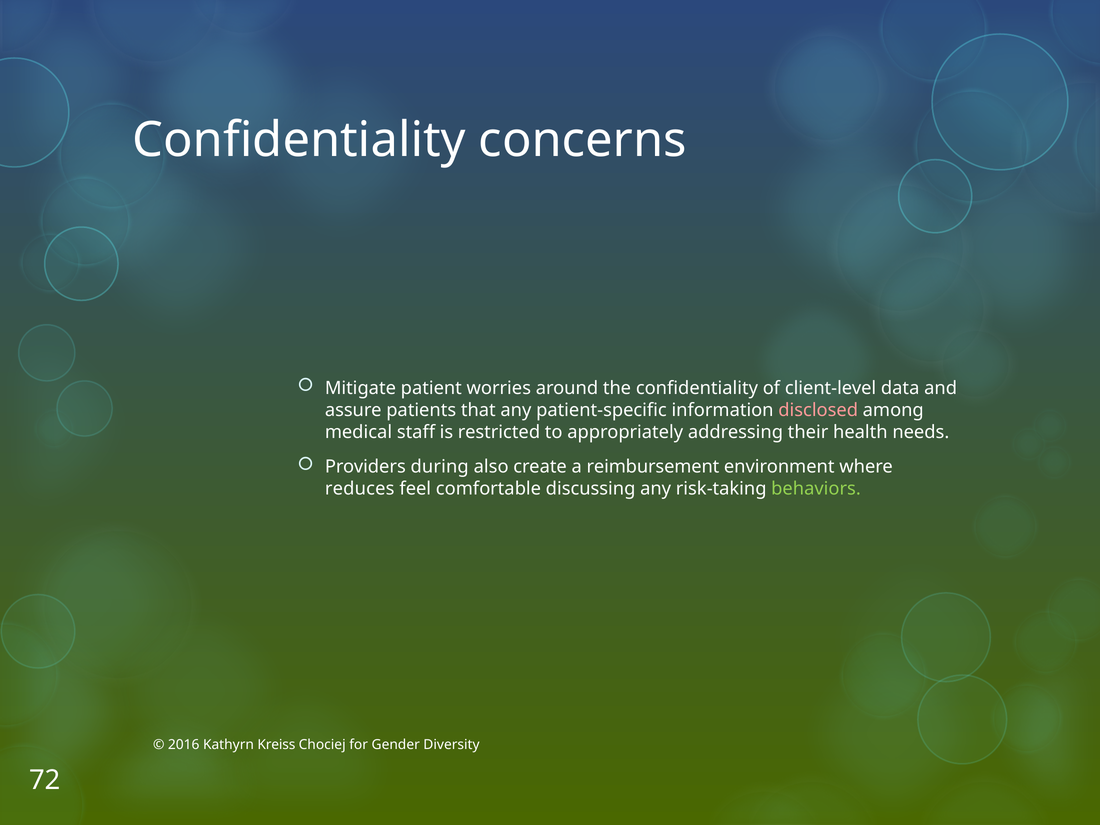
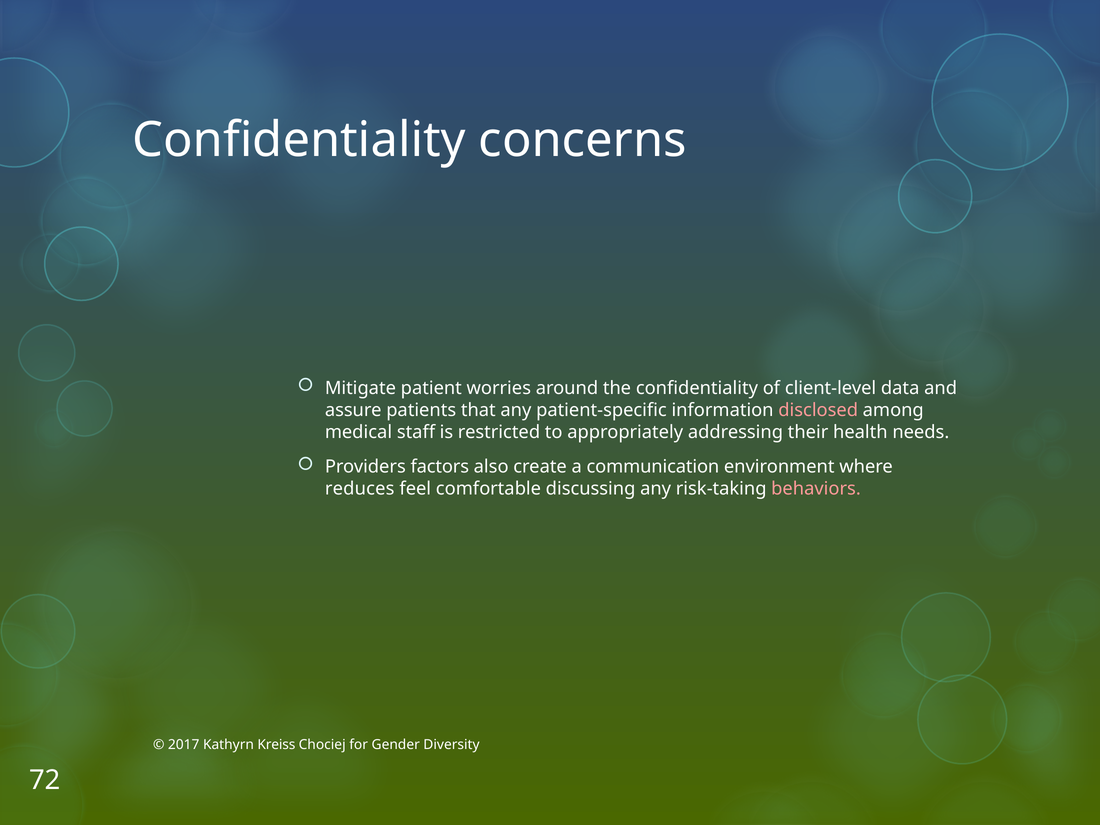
during: during -> factors
reimbursement: reimbursement -> communication
behaviors colour: light green -> pink
2016: 2016 -> 2017
